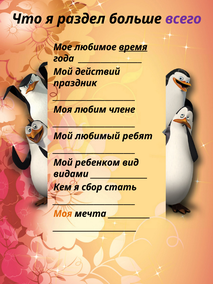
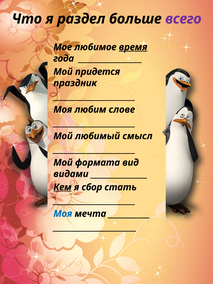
действий: действий -> придется
члене: члене -> слове
ребят: ребят -> смысл
ребенком: ребенком -> формата
Кем underline: none -> present
Моя at (63, 214) colour: orange -> blue
